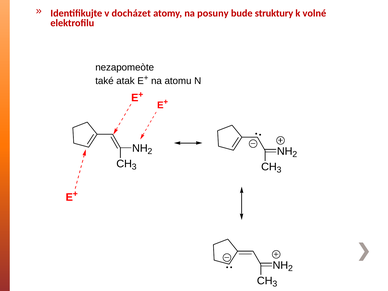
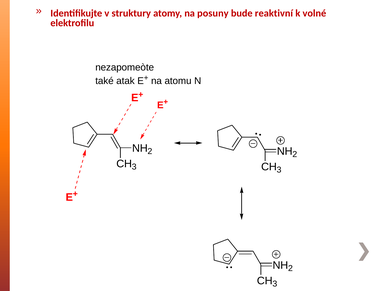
docházet: docházet -> struktury
struktury: struktury -> reaktivní
